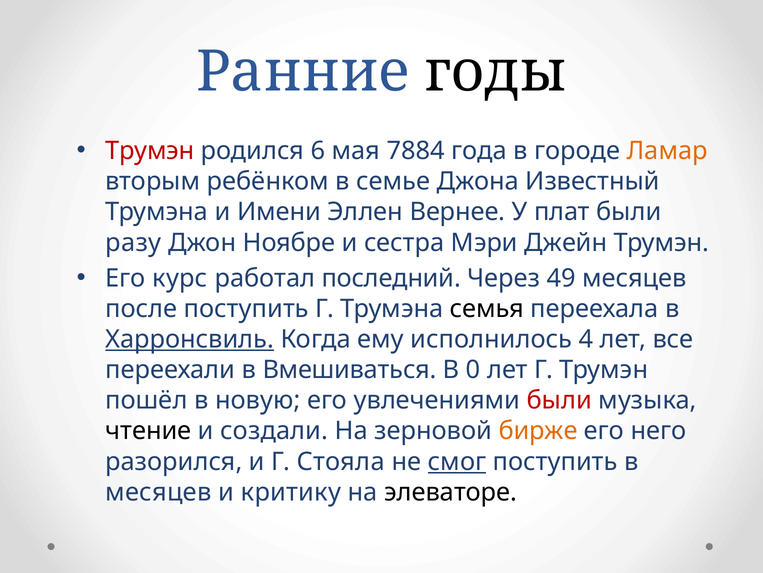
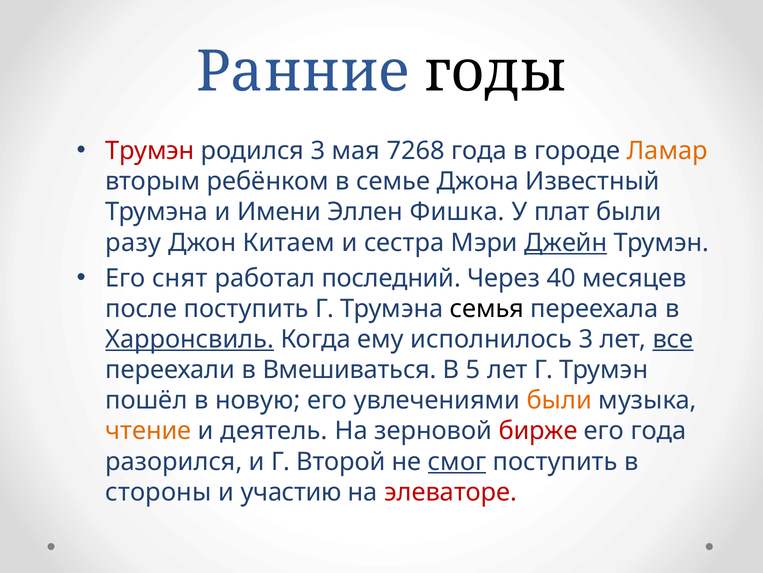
родился 6: 6 -> 3
7884: 7884 -> 7268
Вернее: Вернее -> Фишка
Ноябре: Ноябре -> Китаем
Джейн underline: none -> present
курс: курс -> снят
49: 49 -> 40
исполнилось 4: 4 -> 3
все underline: none -> present
0: 0 -> 5
были at (559, 400) colour: red -> orange
чтение colour: black -> orange
создали: создали -> деятель
бирже colour: orange -> red
его него: него -> года
Стояла: Стояла -> Второй
месяцев at (158, 492): месяцев -> стороны
критику: критику -> участию
элеваторе colour: black -> red
